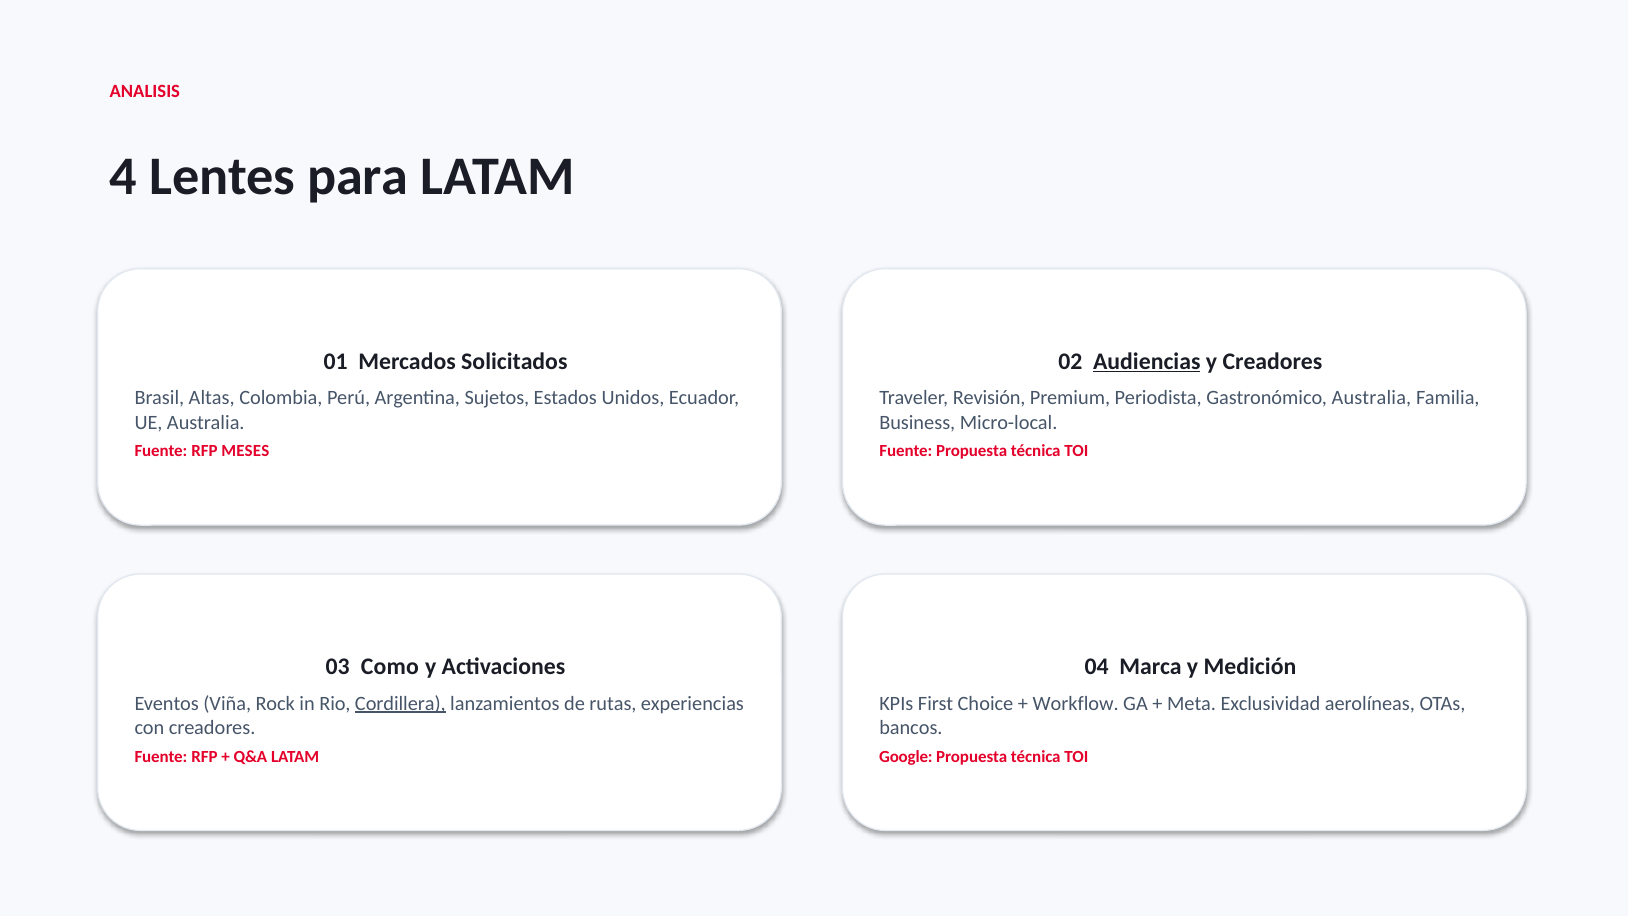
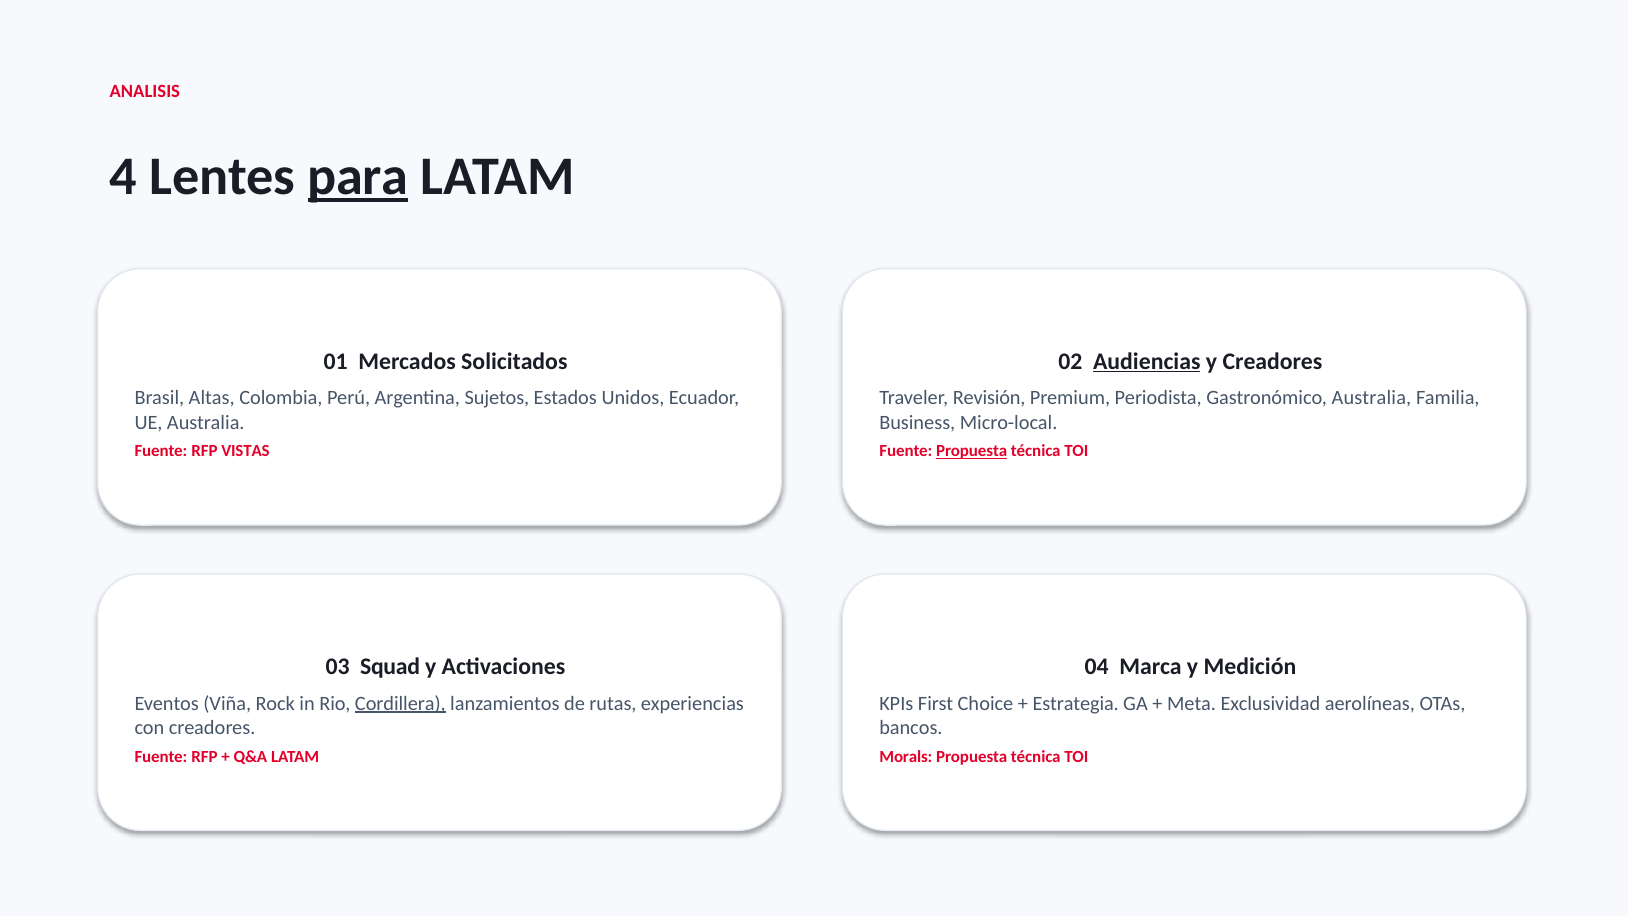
para underline: none -> present
MESES: MESES -> VISTAS
Propuesta at (972, 451) underline: none -> present
Como: Como -> Squad
Workflow: Workflow -> Estrategia
Google: Google -> Morals
